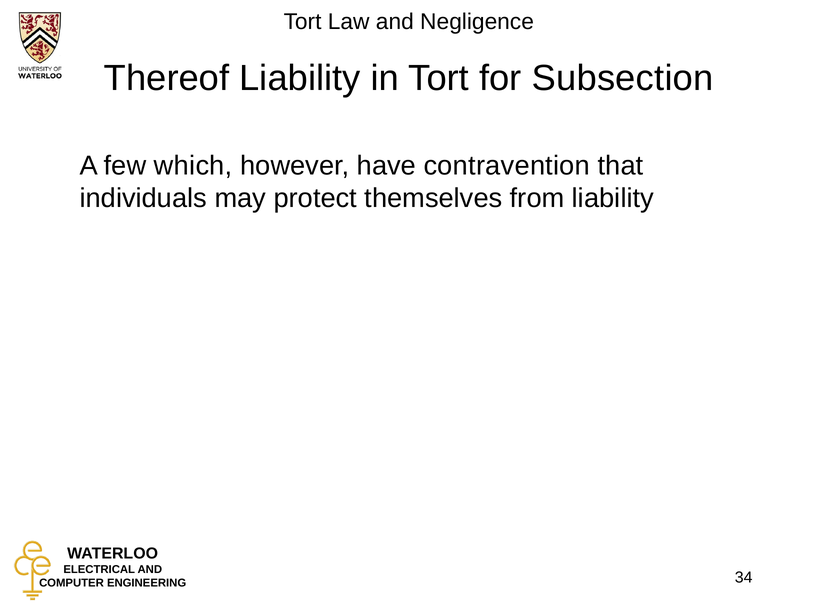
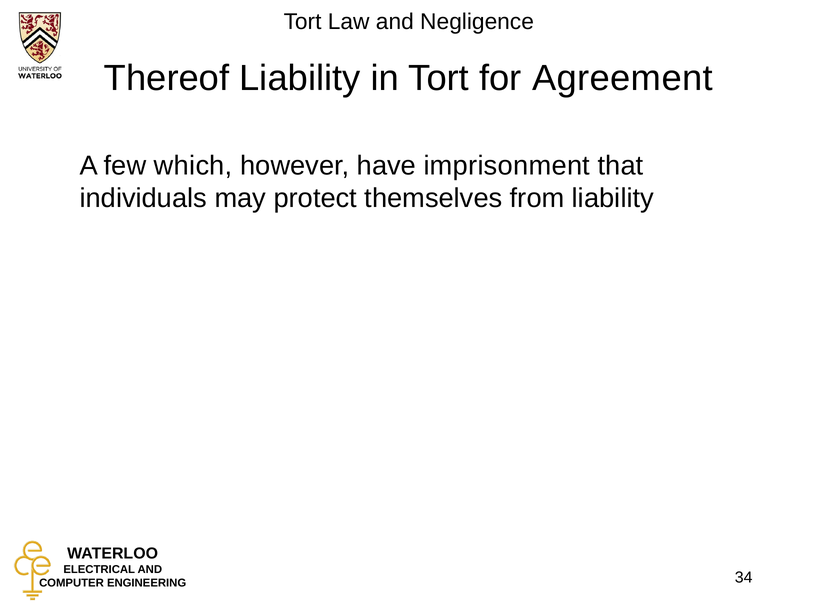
Subsection: Subsection -> Agreement
contravention: contravention -> imprisonment
